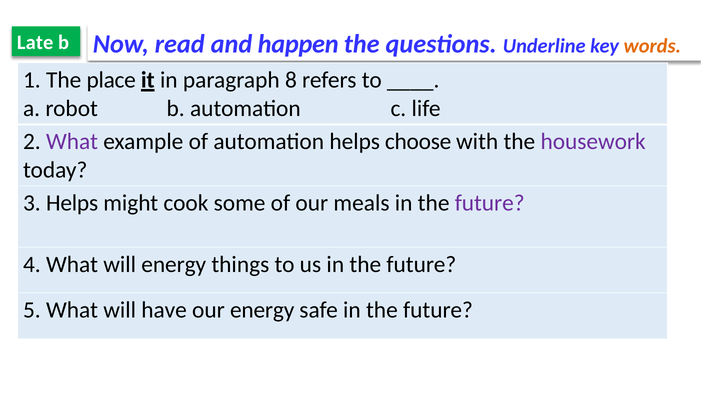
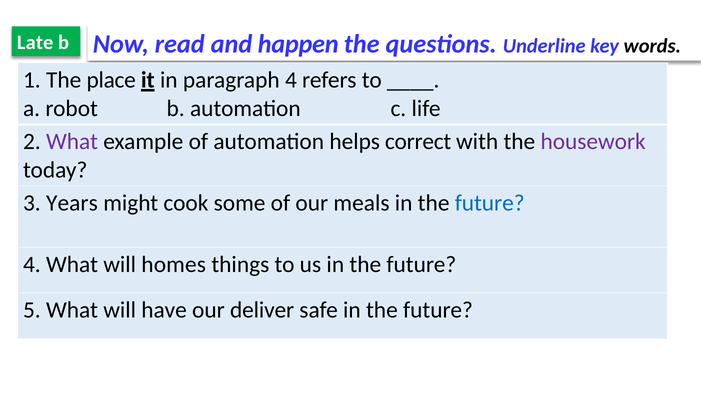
words colour: orange -> black
paragraph 8: 8 -> 4
choose: choose -> correct
3 Helps: Helps -> Years
future at (490, 203) colour: purple -> blue
will energy: energy -> homes
our energy: energy -> deliver
